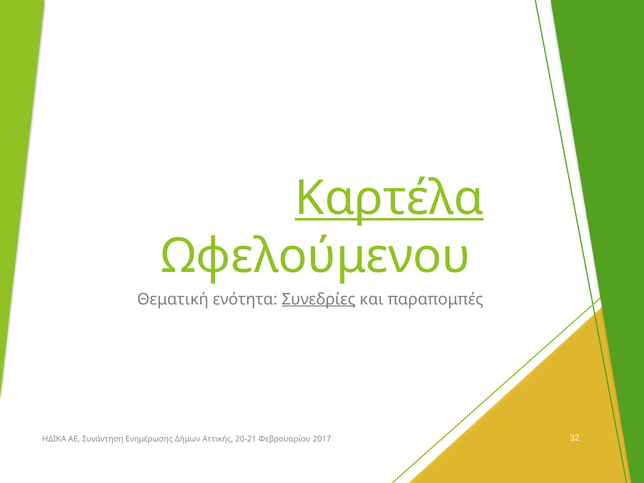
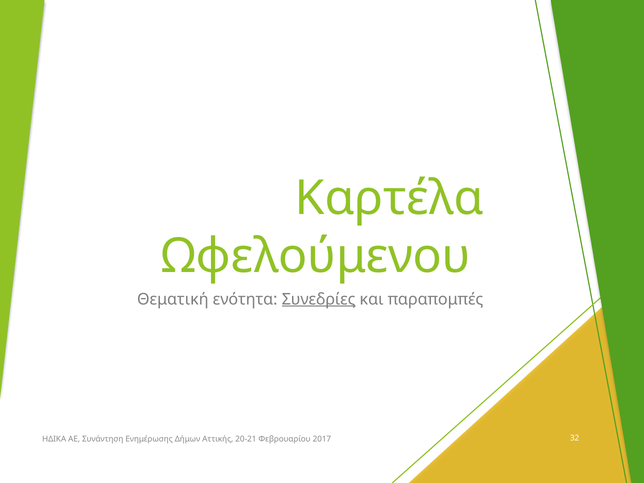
Καρτέλα underline: present -> none
